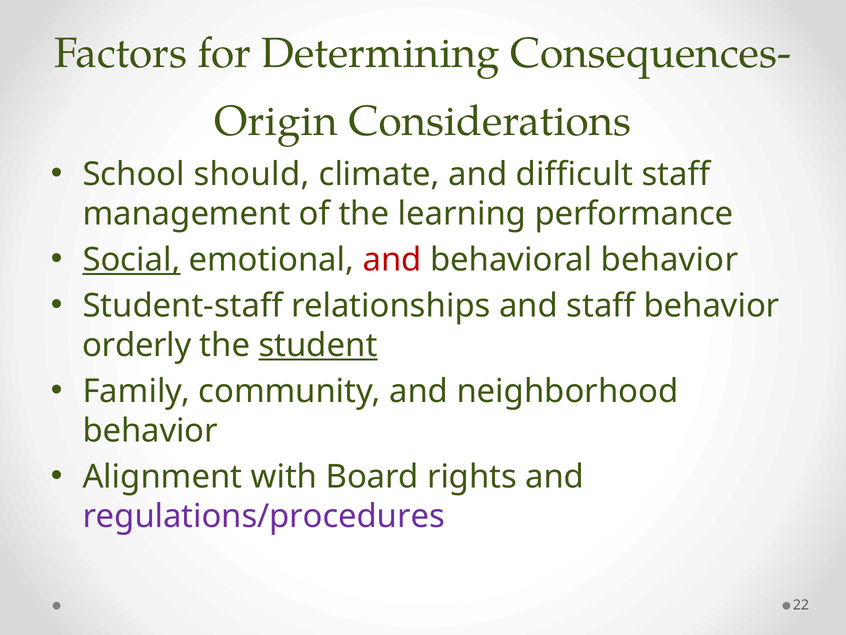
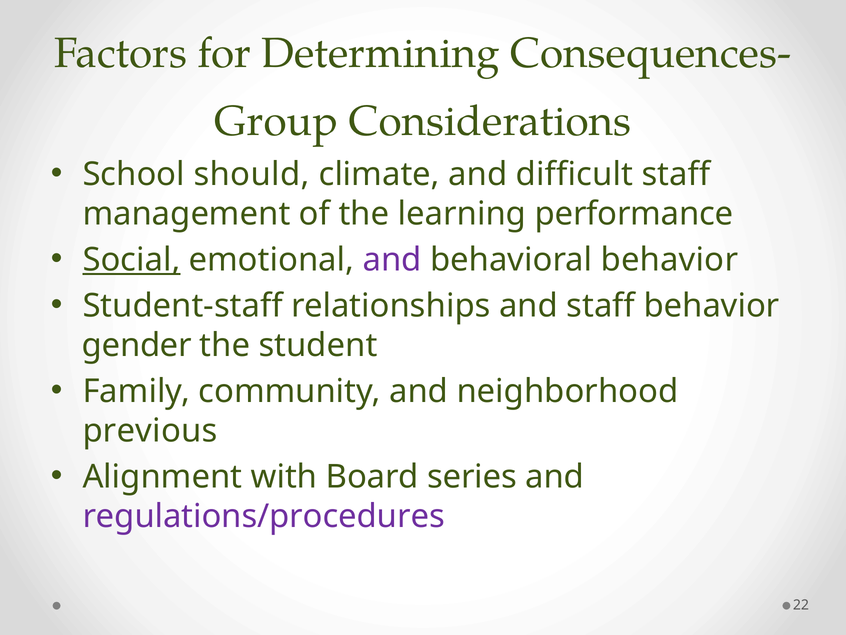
Origin: Origin -> Group
and at (392, 260) colour: red -> purple
orderly: orderly -> gender
student underline: present -> none
behavior at (150, 430): behavior -> previous
rights: rights -> series
